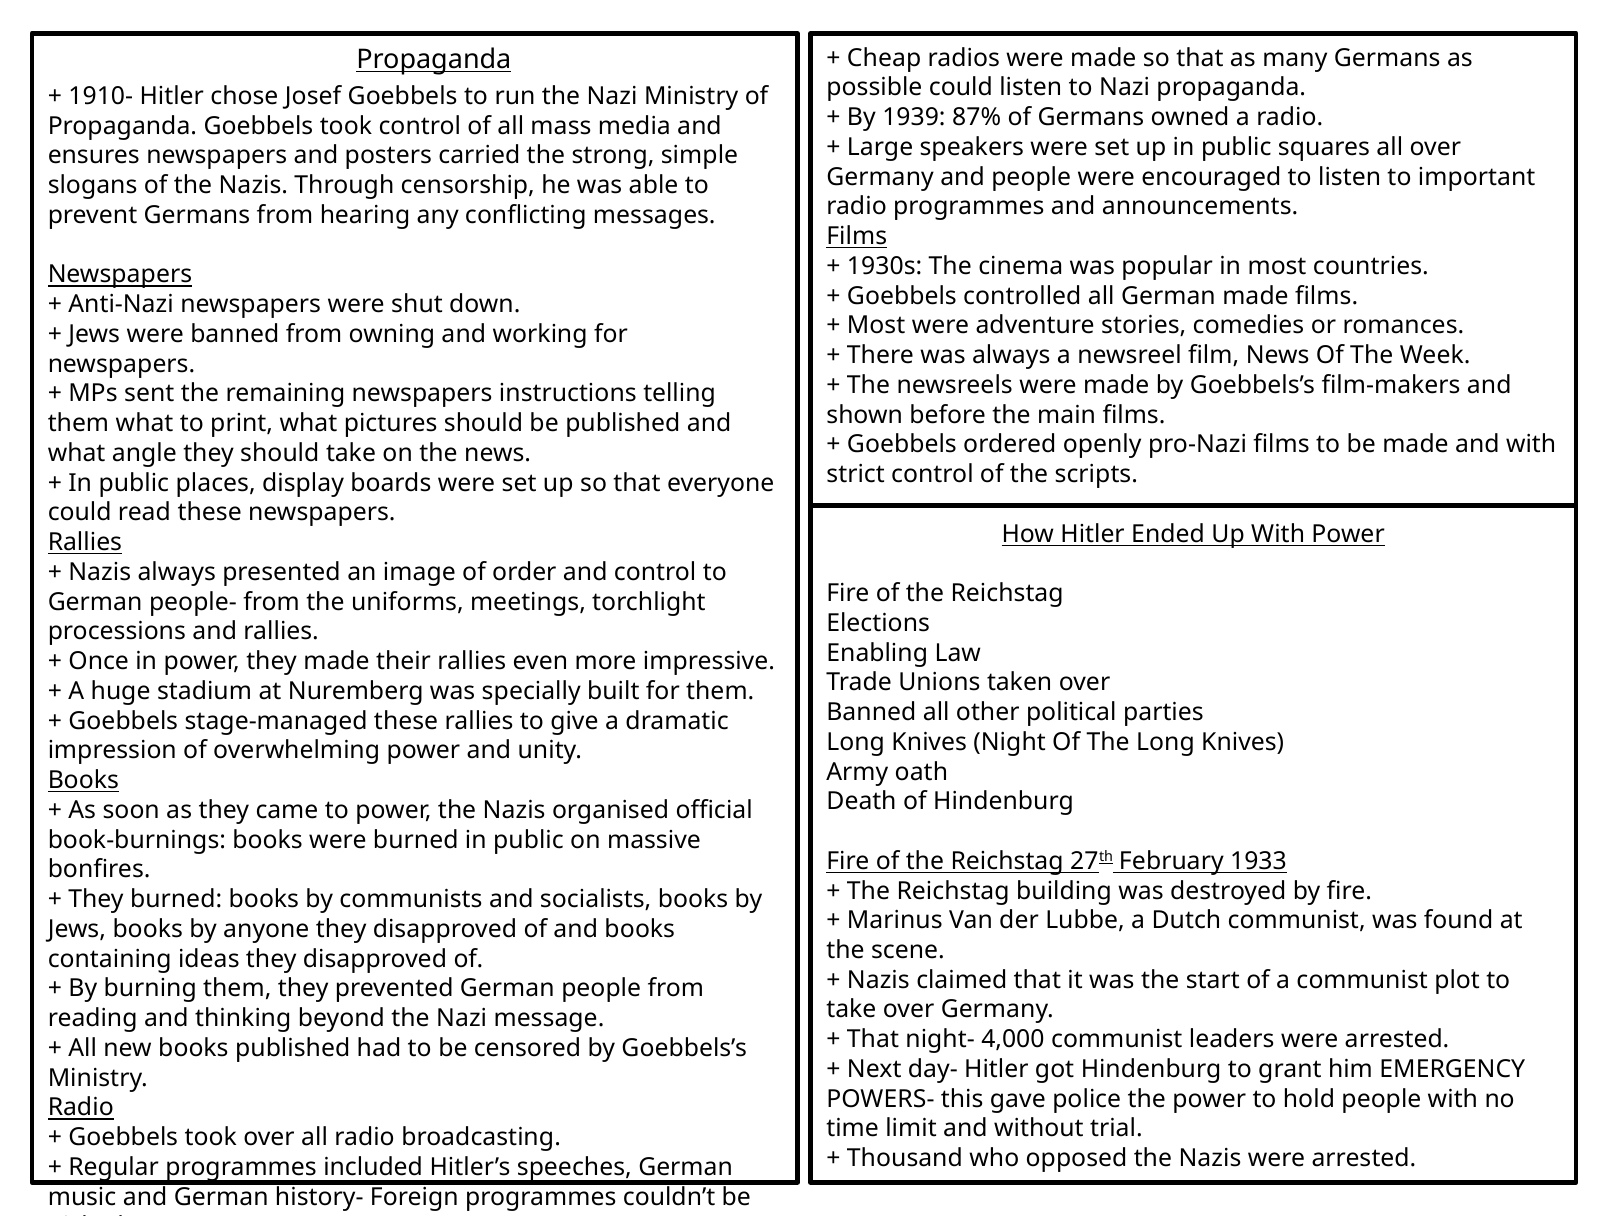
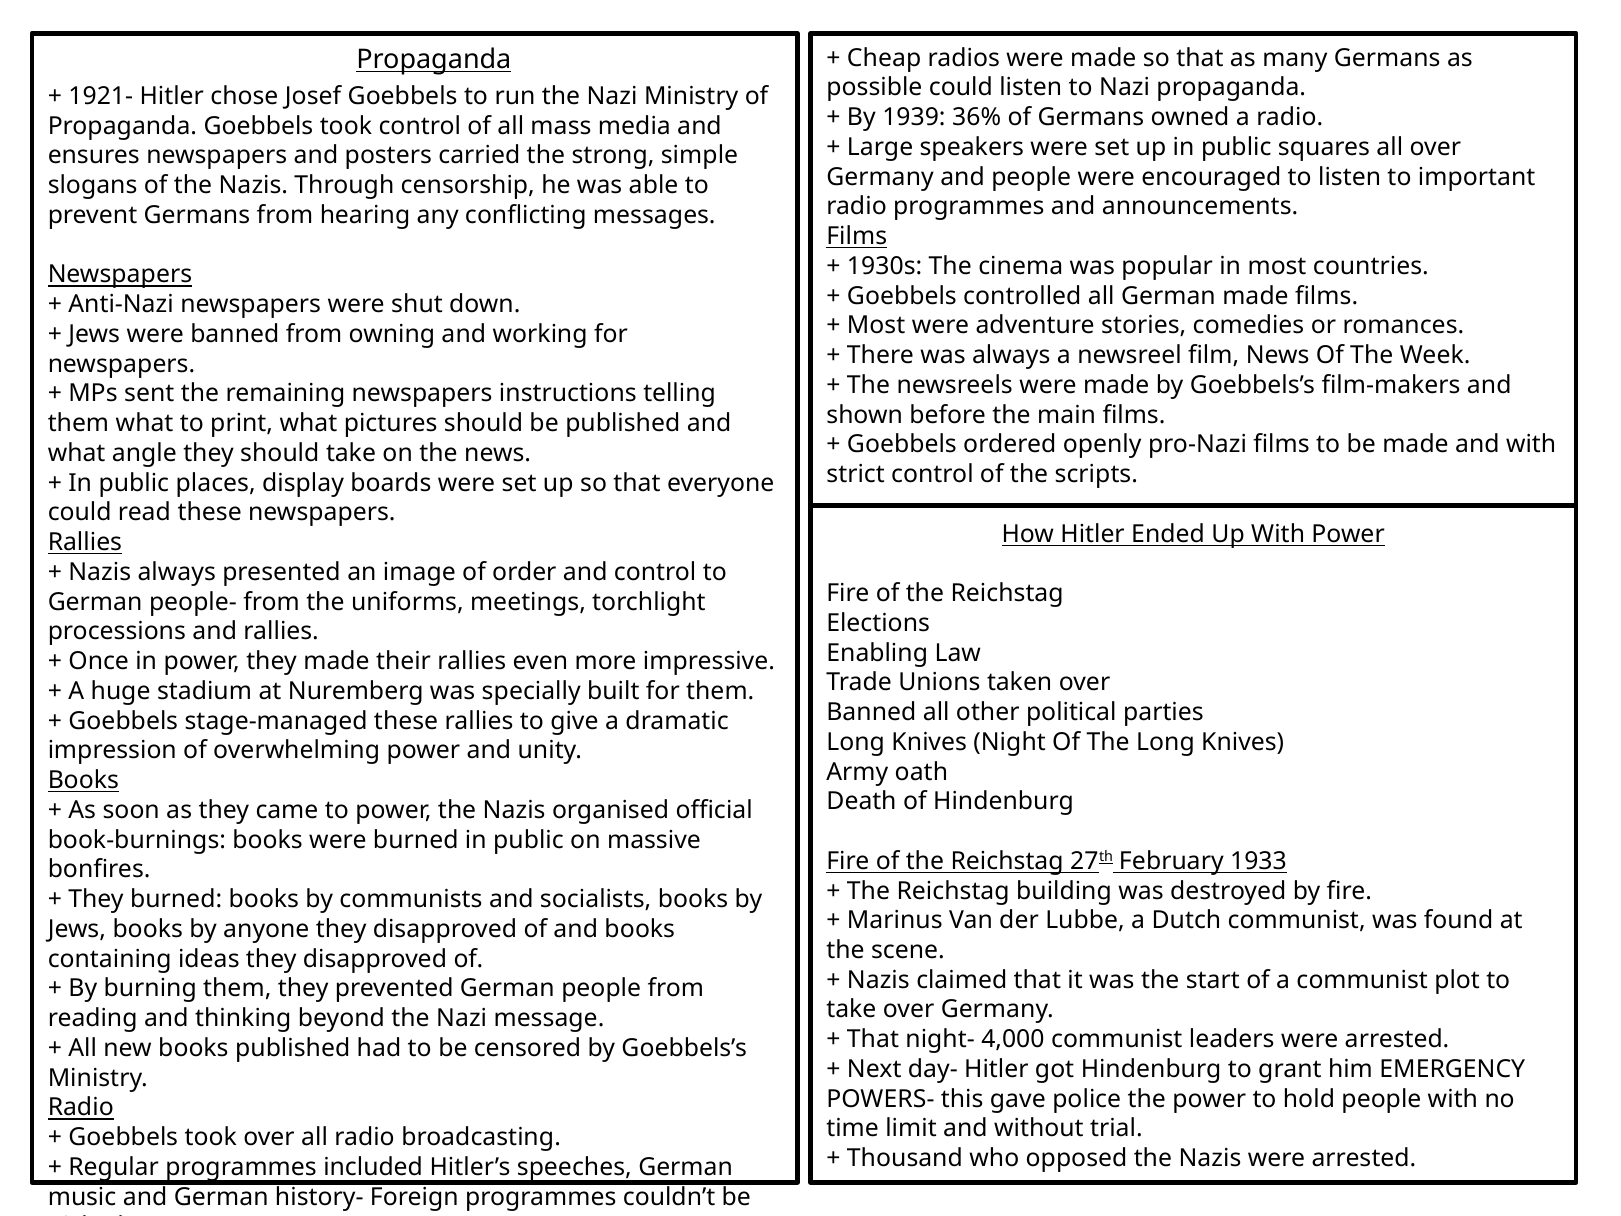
1910-: 1910- -> 1921-
87%: 87% -> 36%
